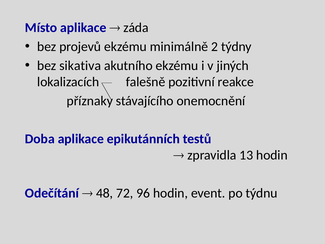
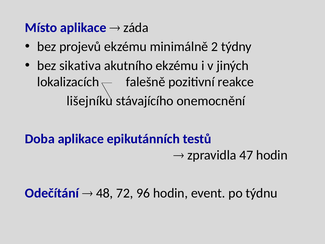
příznaky: příznaky -> lišejníku
13: 13 -> 47
